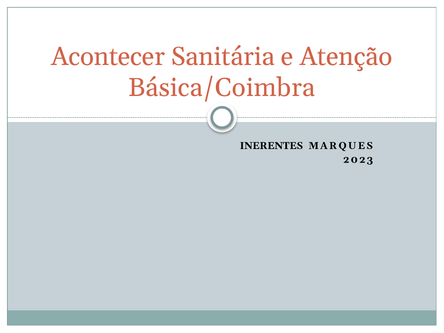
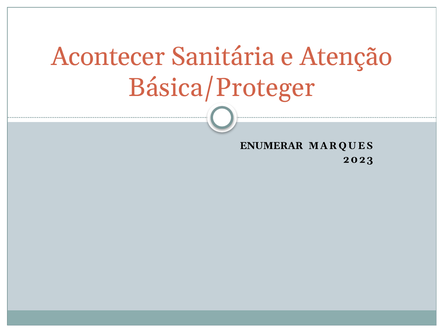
Básica/Coimbra: Básica/Coimbra -> Básica/Proteger
INERENTES: INERENTES -> ENUMERAR
